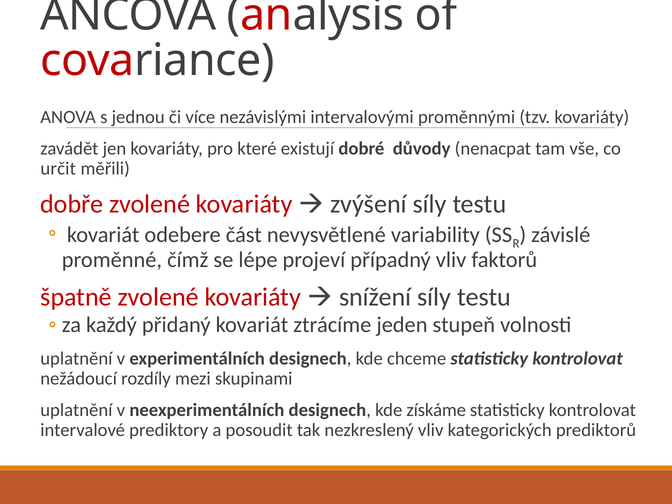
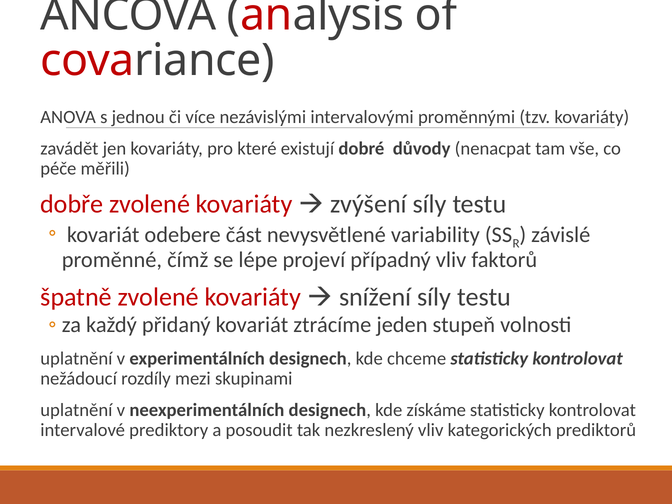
určit: určit -> péče
